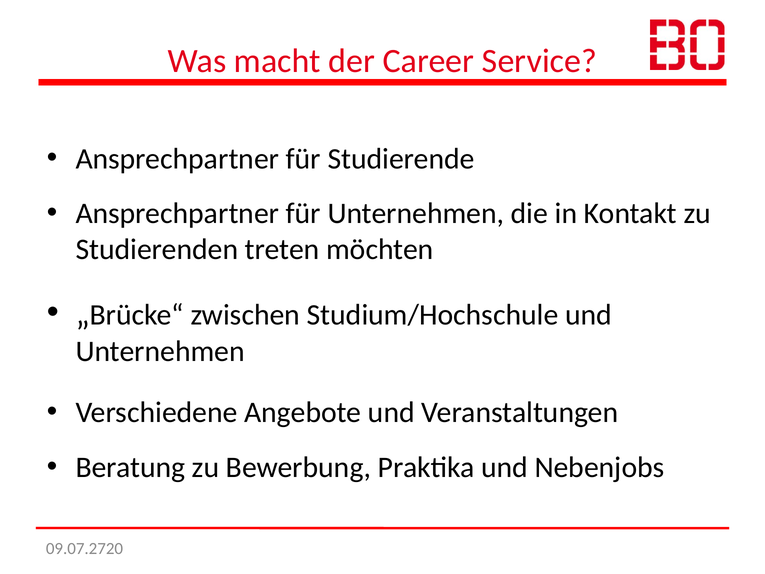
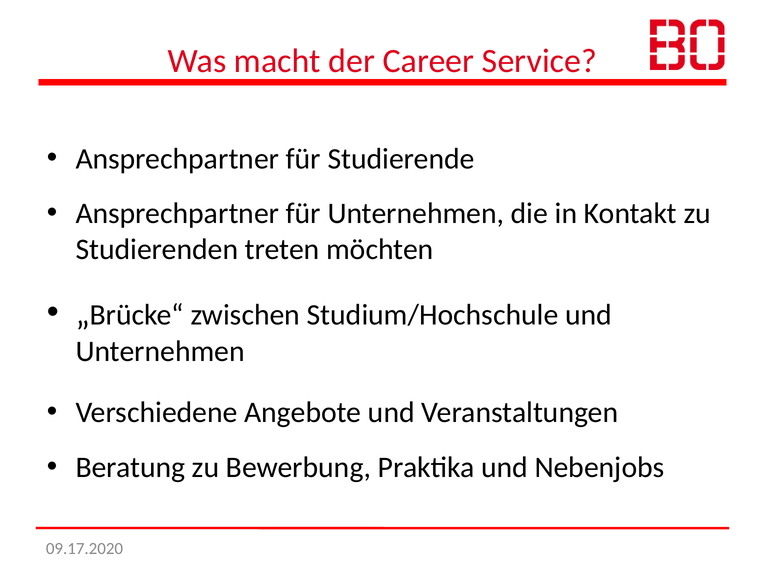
09.07.2720: 09.07.2720 -> 09.17.2020
